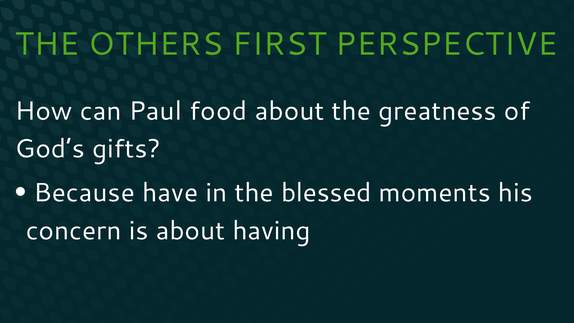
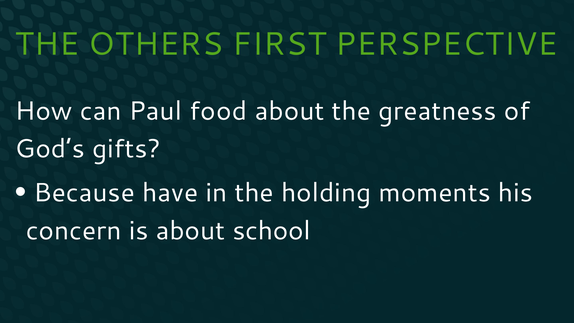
blessed: blessed -> holding
having: having -> school
